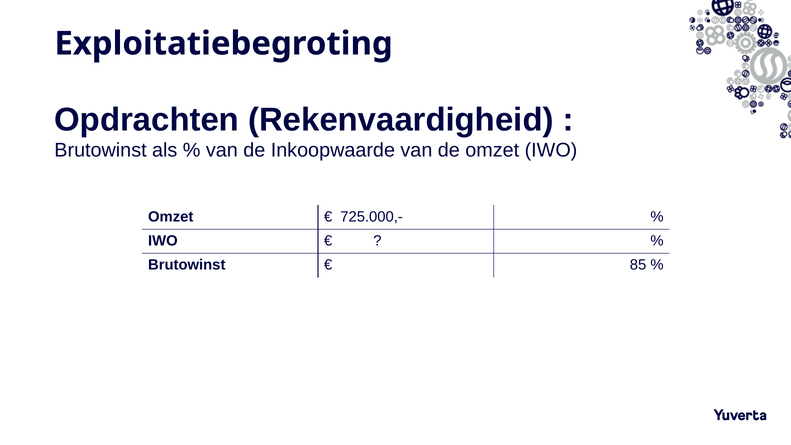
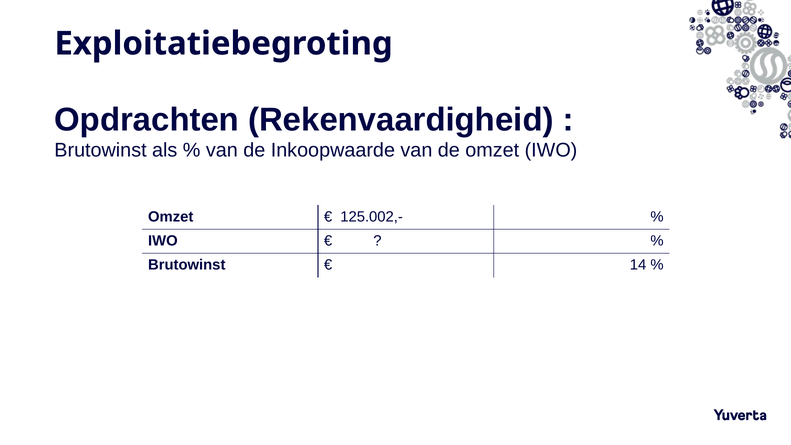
725.000,-: 725.000,- -> 125.002,-
85: 85 -> 14
